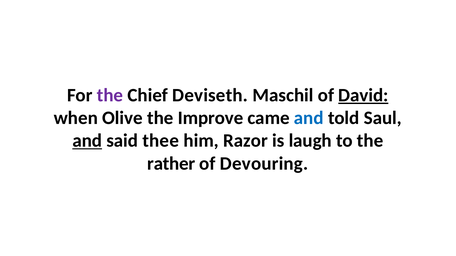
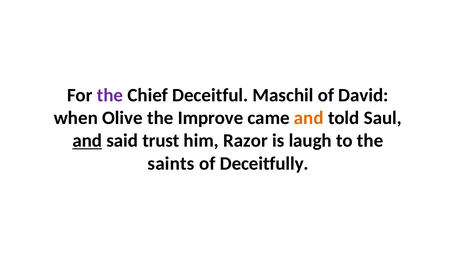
Deviseth: Deviseth -> Deceitful
David underline: present -> none
and at (309, 118) colour: blue -> orange
thee: thee -> trust
rather: rather -> saints
Devouring: Devouring -> Deceitfully
